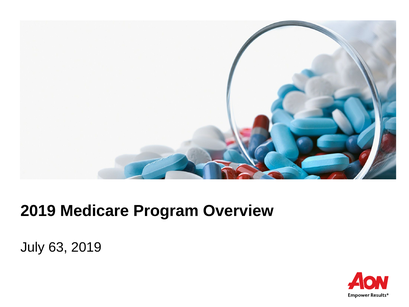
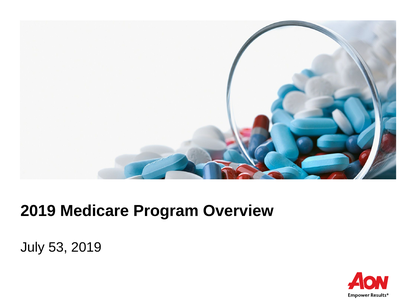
63: 63 -> 53
